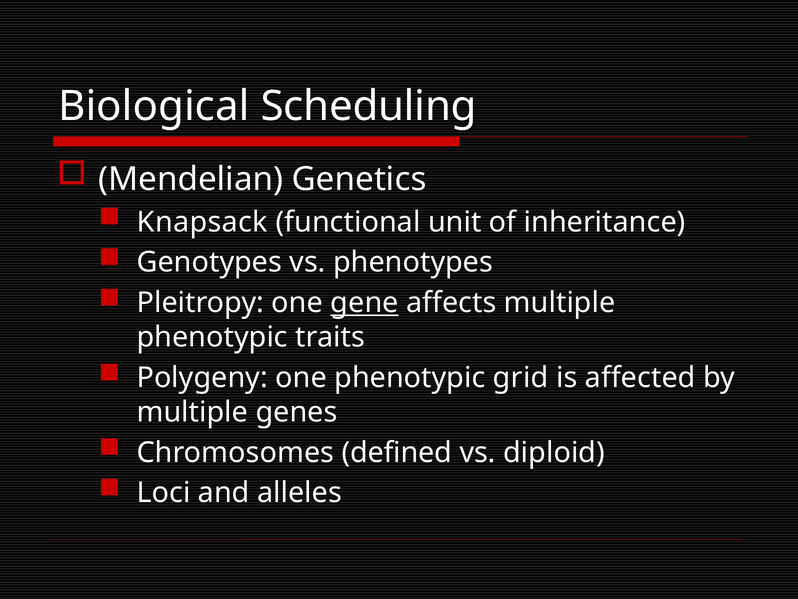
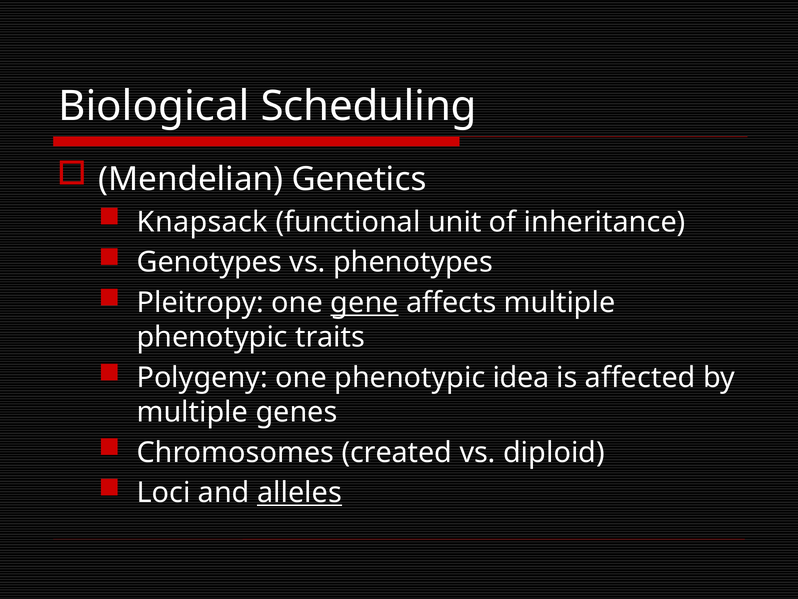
grid: grid -> idea
defined: defined -> created
alleles underline: none -> present
